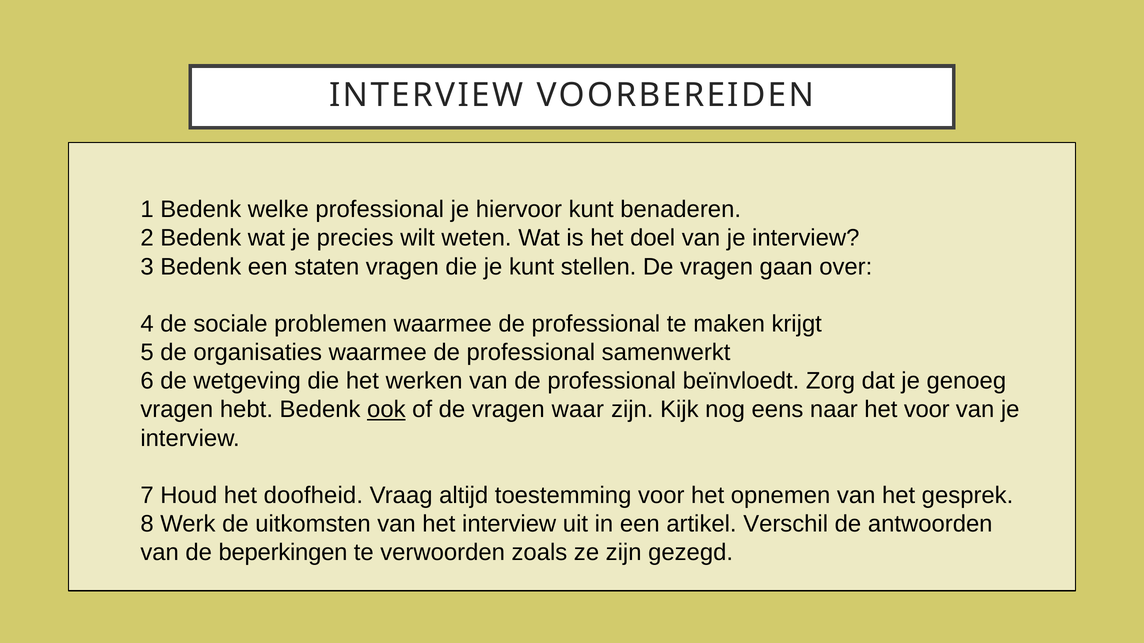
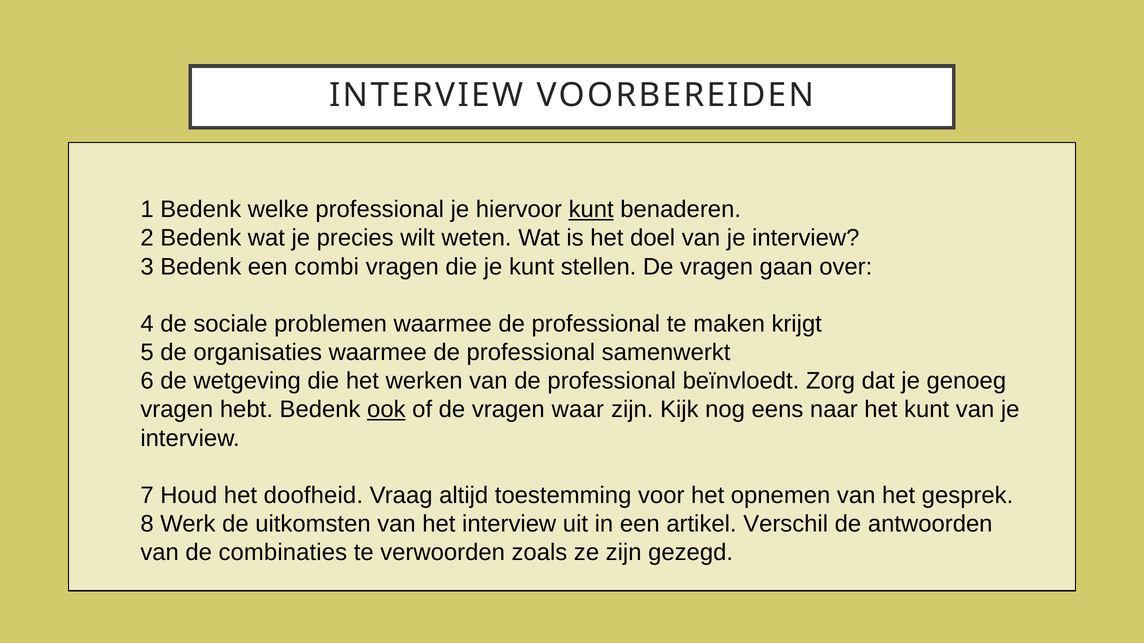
kunt at (591, 210) underline: none -> present
staten: staten -> combi
het voor: voor -> kunt
beperkingen: beperkingen -> combinaties
